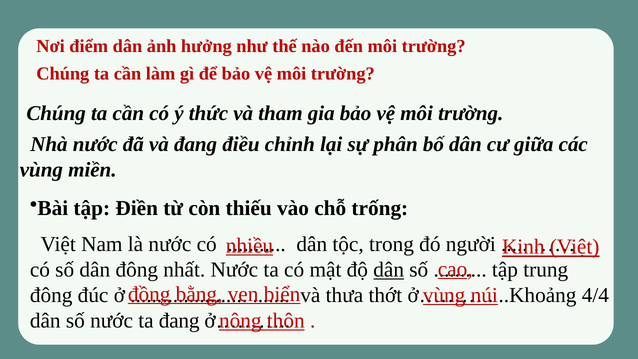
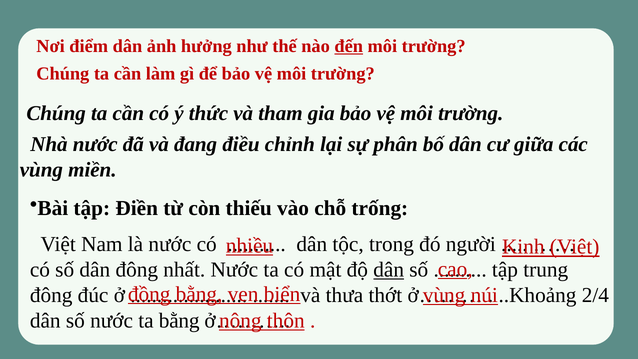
đến underline: none -> present
4/4: 4/4 -> 2/4
ta đang: đang -> bằng
